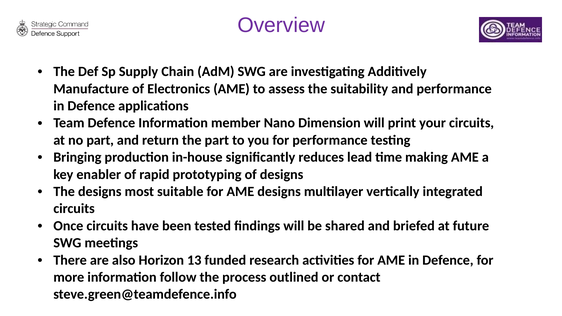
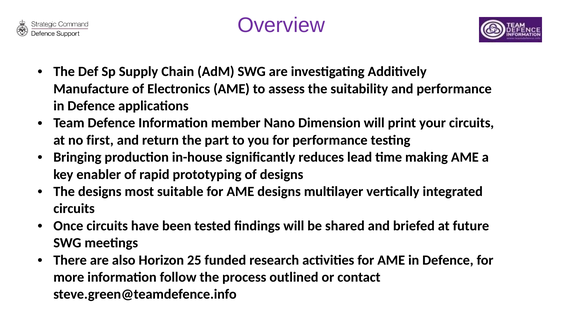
no part: part -> first
13: 13 -> 25
